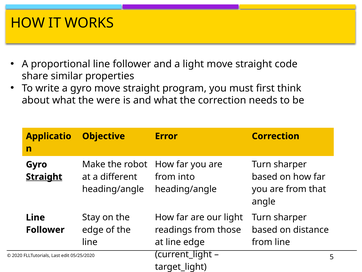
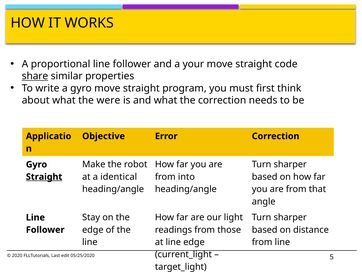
a light: light -> your
share underline: none -> present
different: different -> identical
